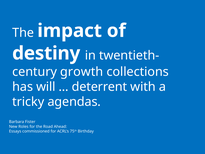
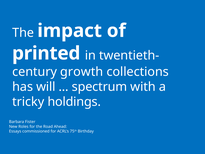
destiny: destiny -> printed
deterrent: deterrent -> spectrum
agendas: agendas -> holdings
